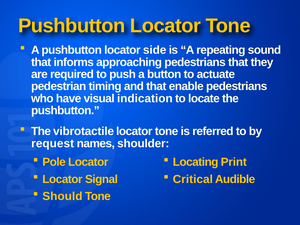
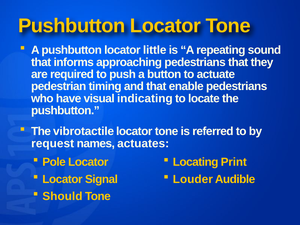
side: side -> little
indication: indication -> indicating
shoulder: shoulder -> actuates
Critical: Critical -> Louder
